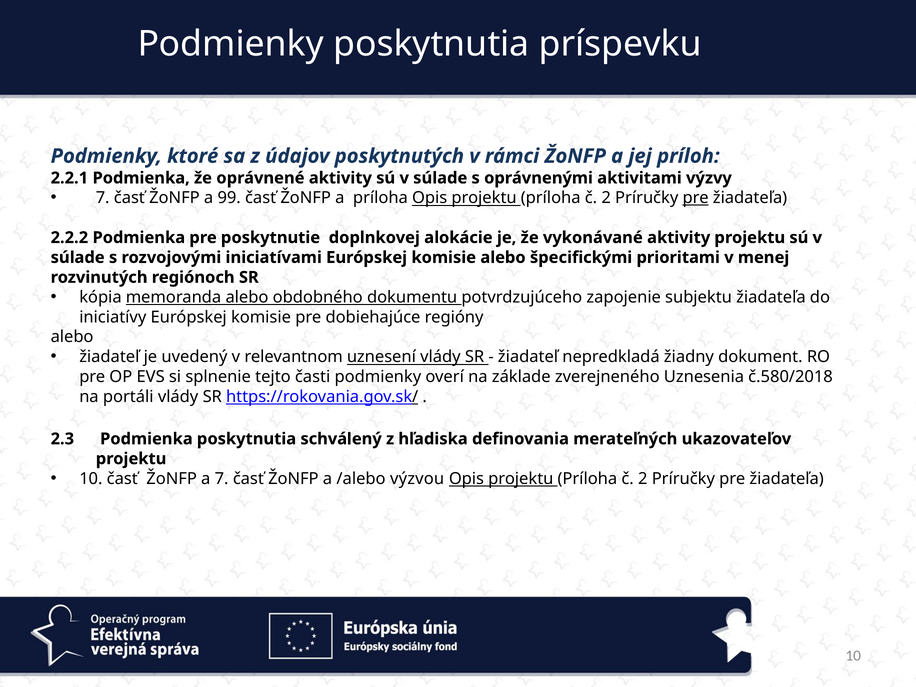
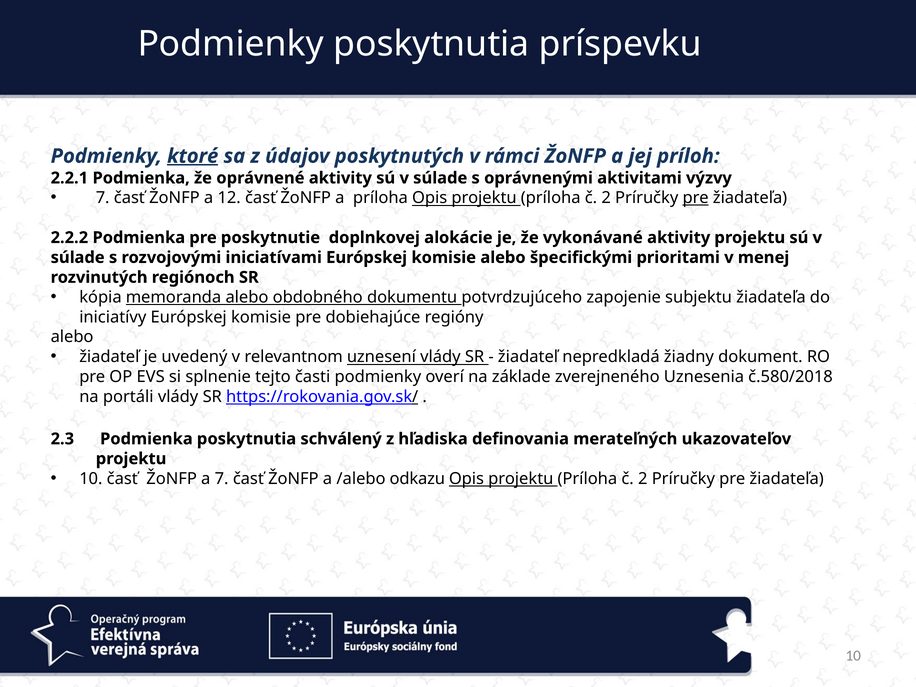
ktoré underline: none -> present
99: 99 -> 12
výzvou: výzvou -> odkazu
